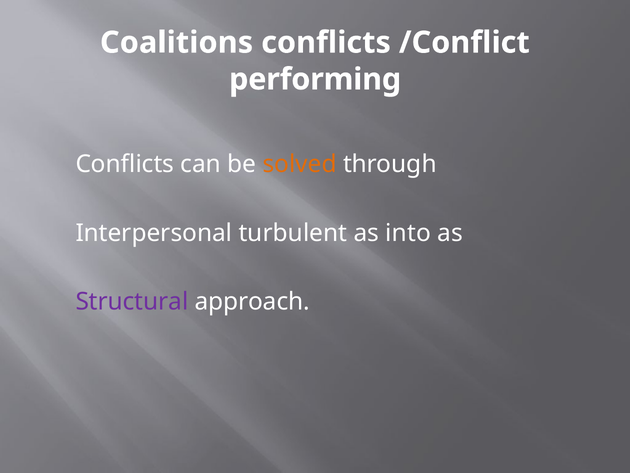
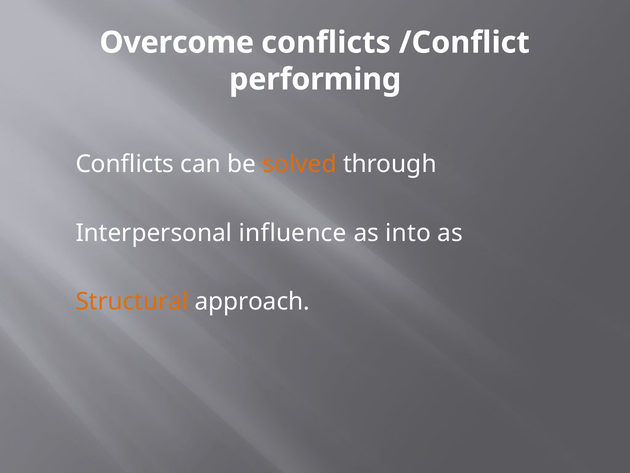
Coalitions: Coalitions -> Overcome
turbulent: turbulent -> influence
Structural colour: purple -> orange
